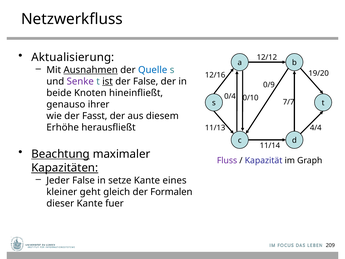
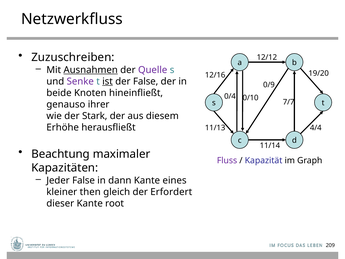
Aktualisierung: Aktualisierung -> Zuzuschreiben
Quelle colour: blue -> purple
Fasst: Fasst -> Stark
Beachtung underline: present -> none
Kapazitäten underline: present -> none
setze: setze -> dann
geht: geht -> then
Formalen: Formalen -> Erfordert
fuer: fuer -> root
